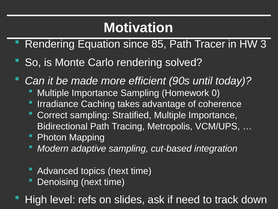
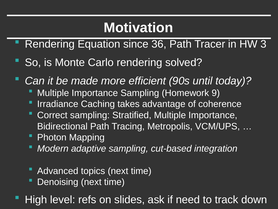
85: 85 -> 36
0: 0 -> 9
